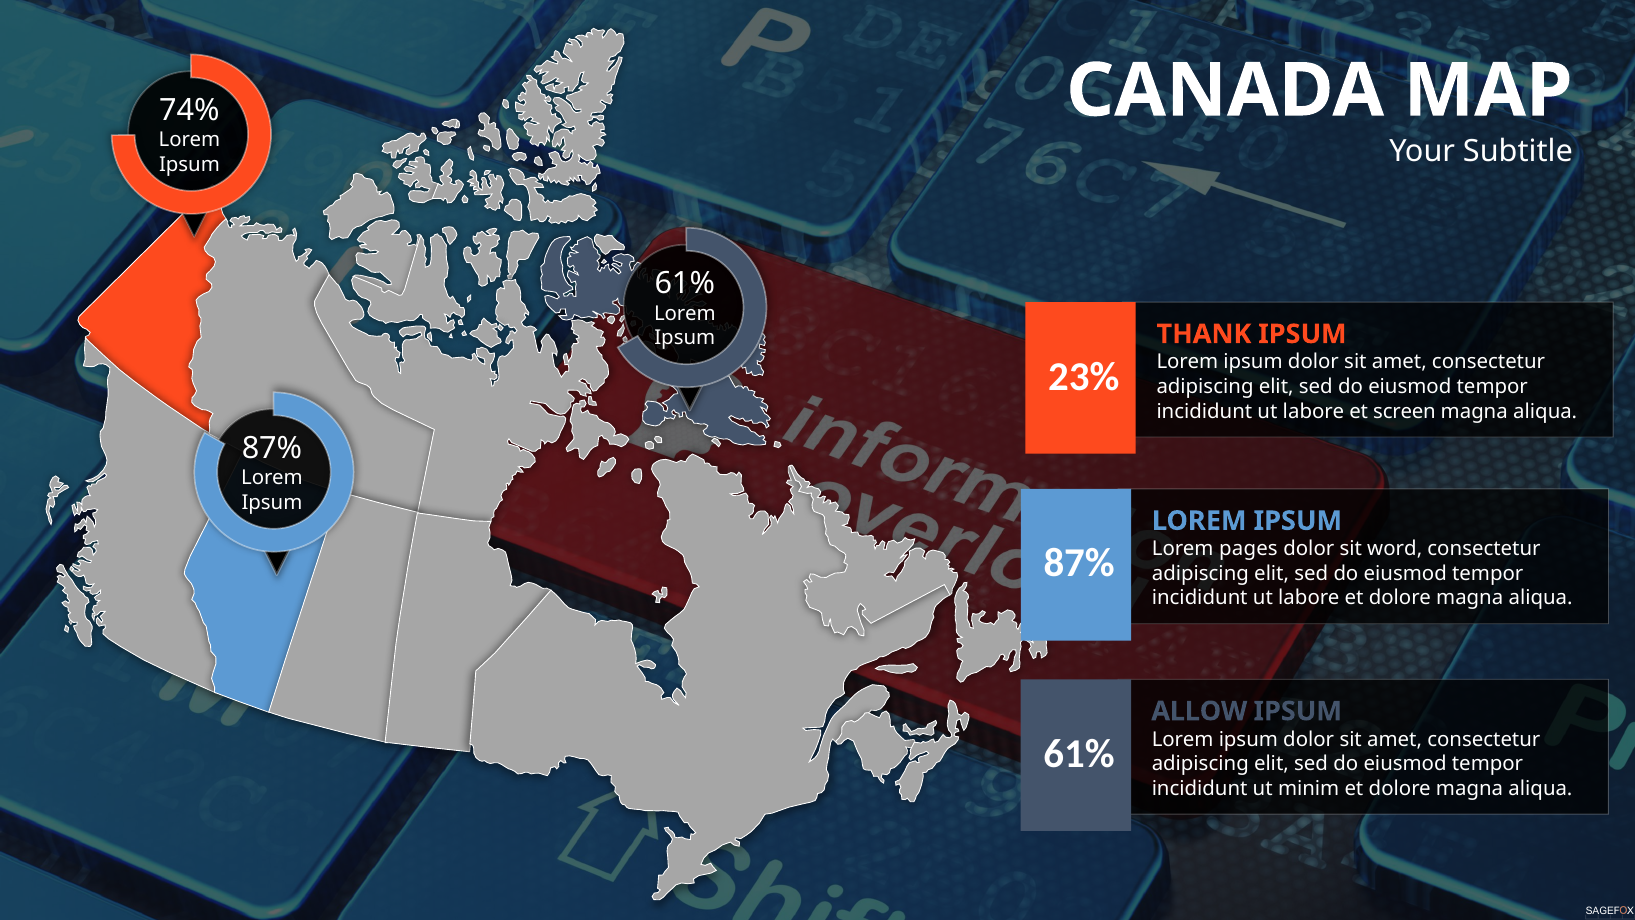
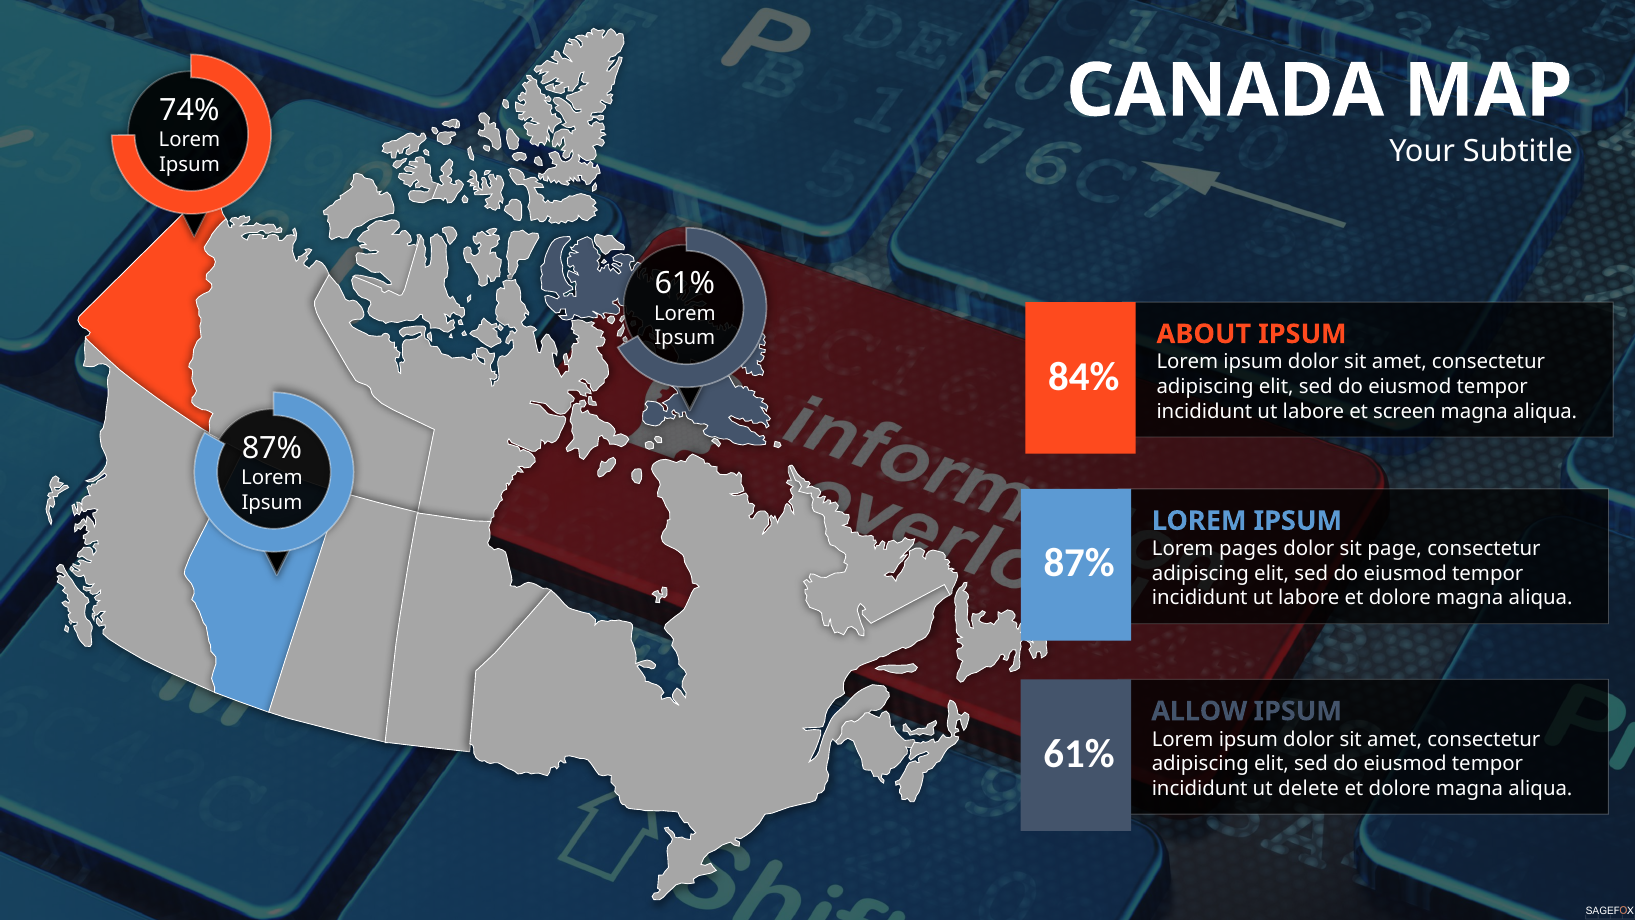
THANK: THANK -> ABOUT
23%: 23% -> 84%
word: word -> page
minim: minim -> delete
